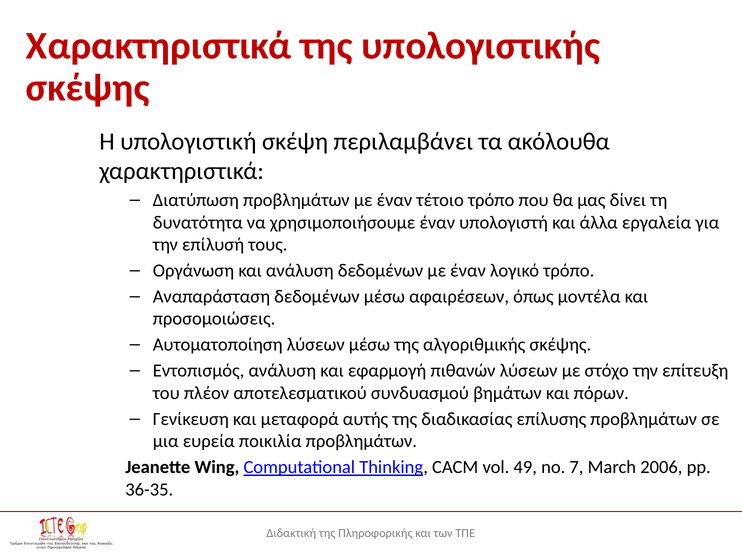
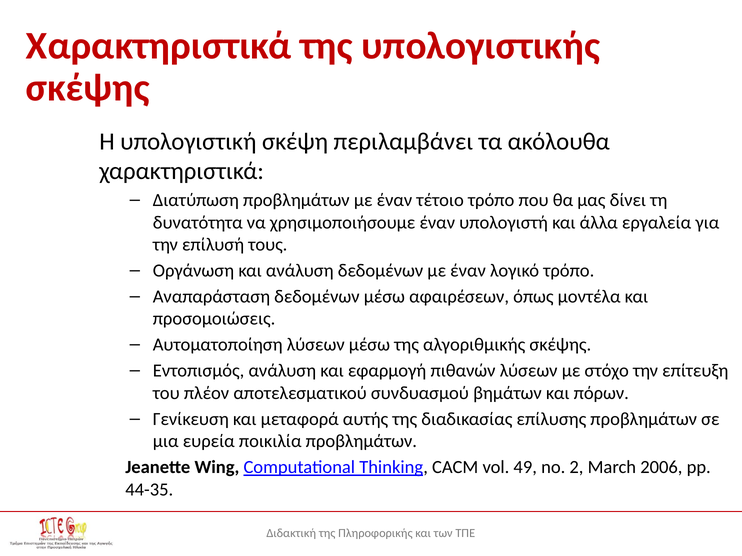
7: 7 -> 2
36-35: 36-35 -> 44-35
